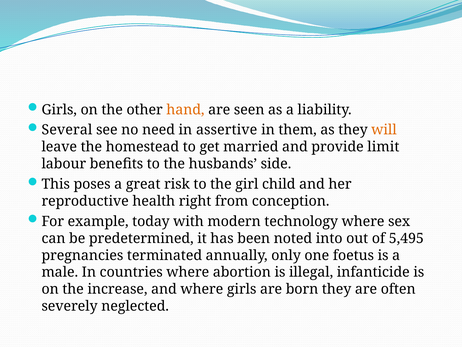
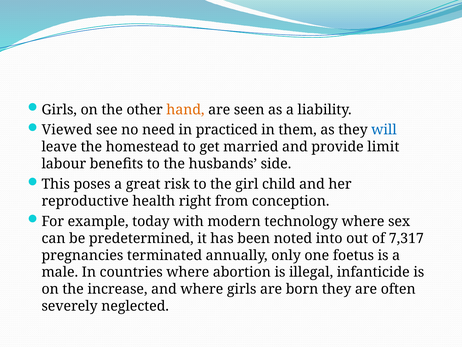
Several: Several -> Viewed
assertive: assertive -> practiced
will colour: orange -> blue
5,495: 5,495 -> 7,317
